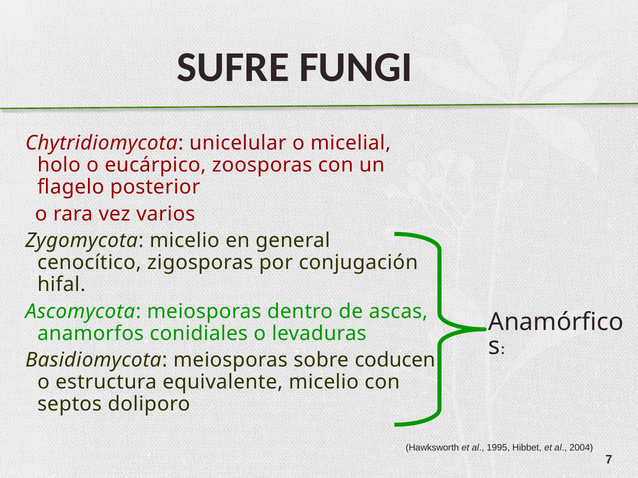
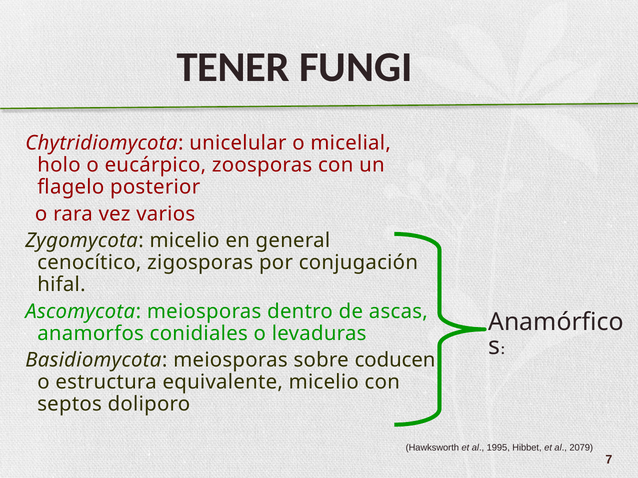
SUFRE: SUFRE -> TENER
2004: 2004 -> 2079
